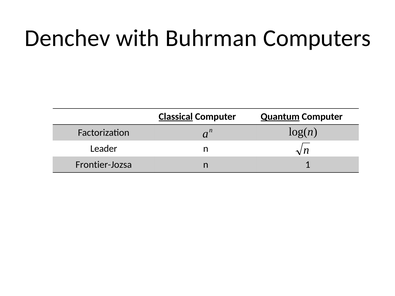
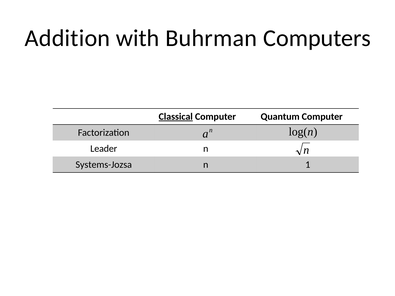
Denchev: Denchev -> Addition
Quantum underline: present -> none
Frontier-Jozsa: Frontier-Jozsa -> Systems-Jozsa
